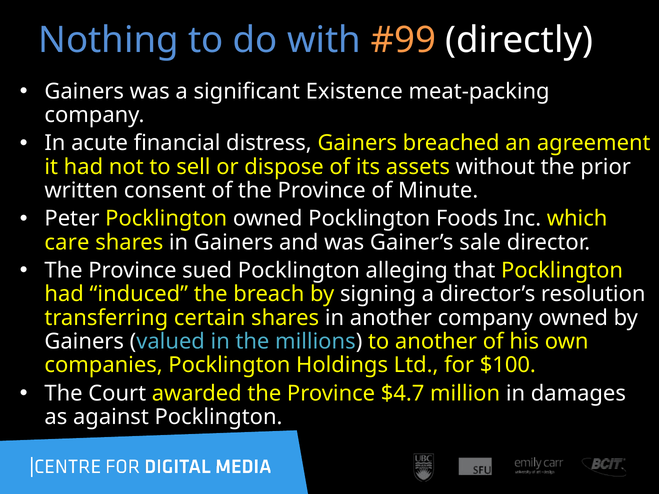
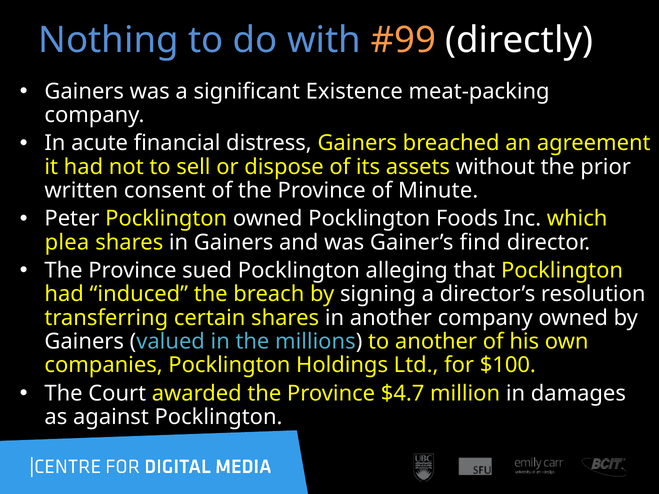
care: care -> plea
sale: sale -> find
